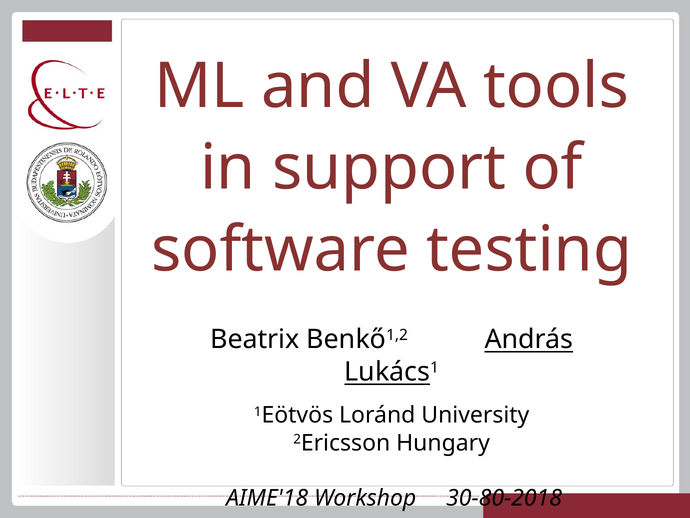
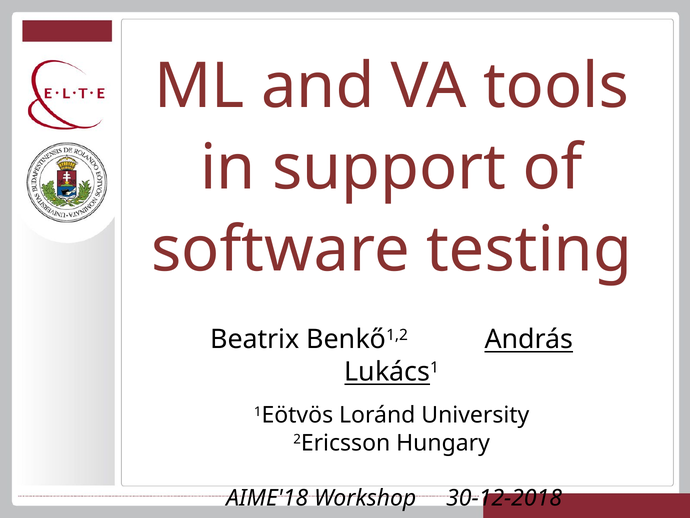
30-80-2018: 30-80-2018 -> 30-12-2018
